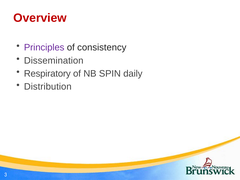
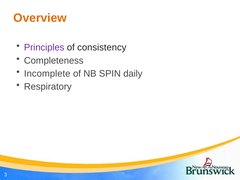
Overview colour: red -> orange
Dissemination: Dissemination -> Completeness
Respiratory: Respiratory -> Incomplete
Distribution: Distribution -> Respiratory
